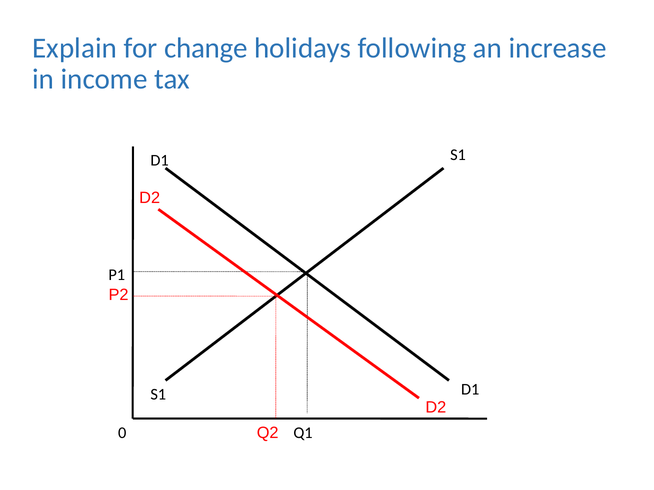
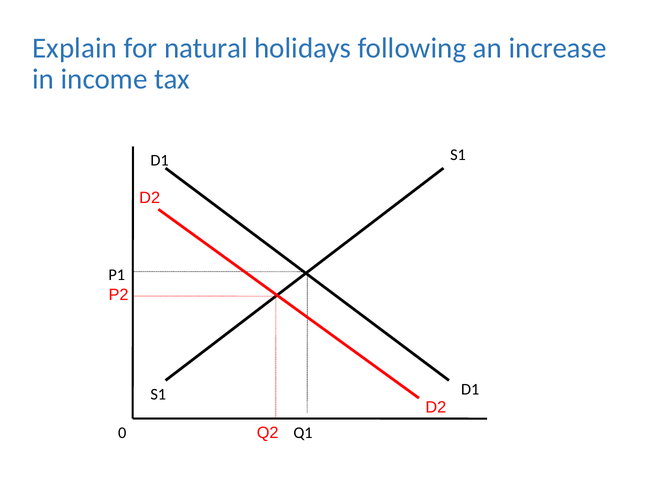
change: change -> natural
